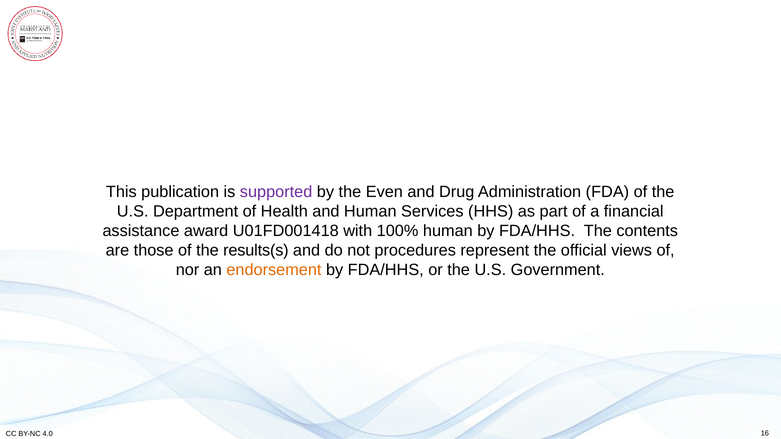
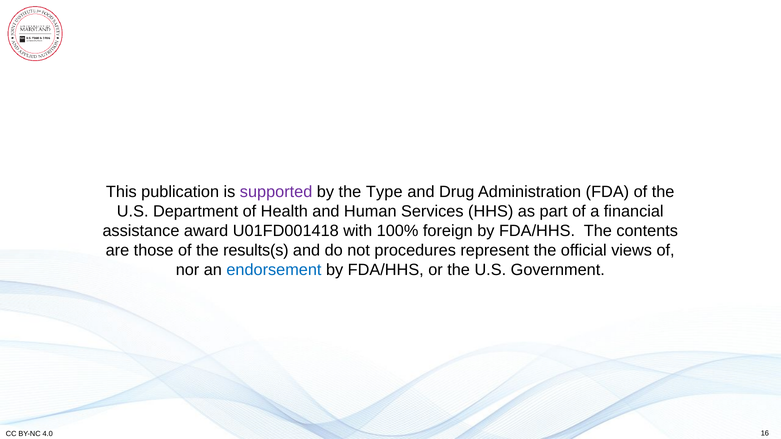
Even: Even -> Type
100% human: human -> foreign
endorsement colour: orange -> blue
